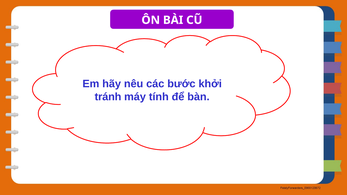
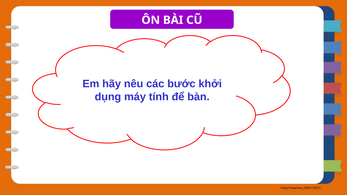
tránh: tránh -> dụng
